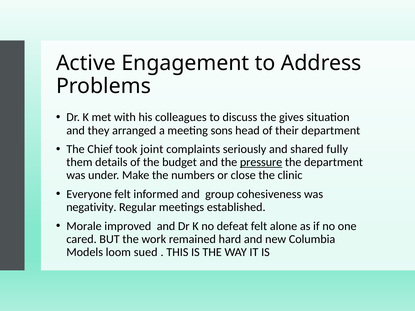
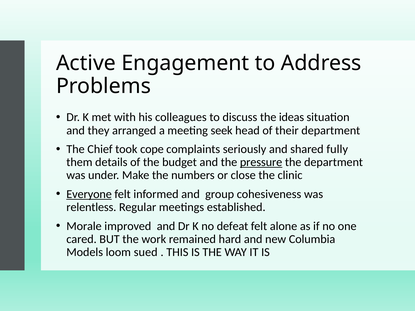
gives: gives -> ideas
sons: sons -> seek
joint: joint -> cope
Everyone underline: none -> present
negativity: negativity -> relentless
